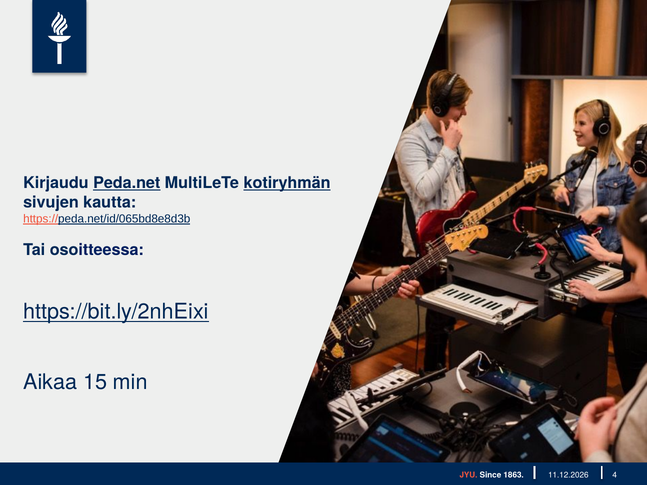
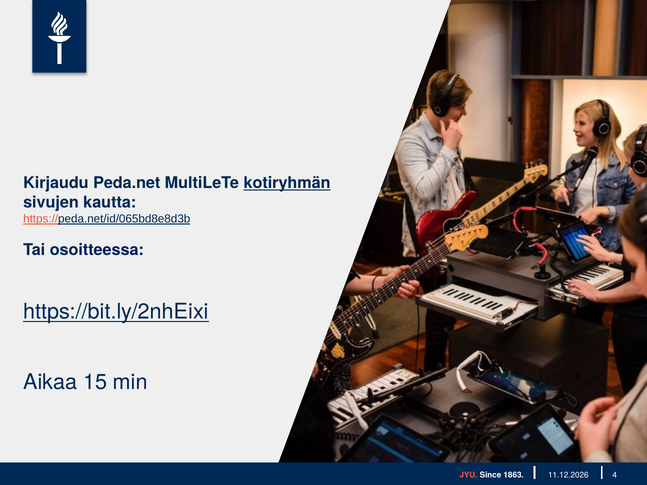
Peda.net underline: present -> none
